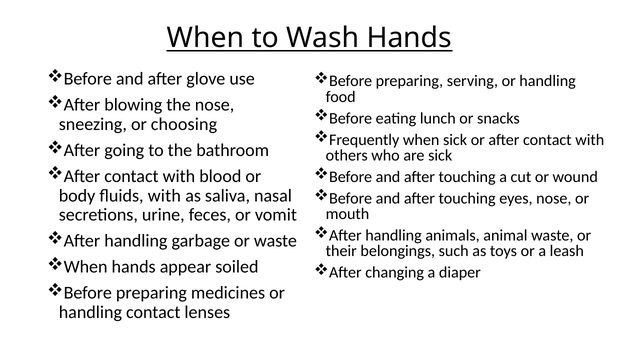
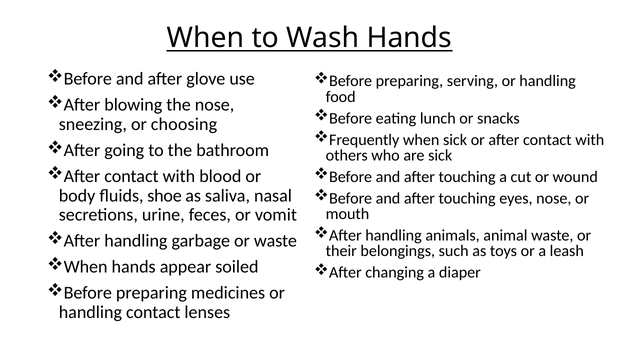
fluids with: with -> shoe
